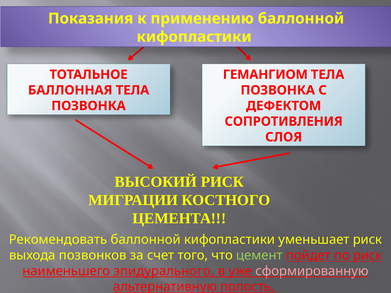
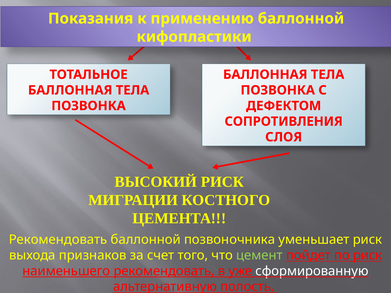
ГЕМАНГИОМ at (265, 75): ГЕМАНГИОМ -> БАЛЛОННАЯ
кифопластики at (230, 240): кифопластики -> позвоночника
позвонков: позвонков -> признаков
наименьшего эпидурального: эпидурального -> рекомендовать
сформированную colour: pink -> white
